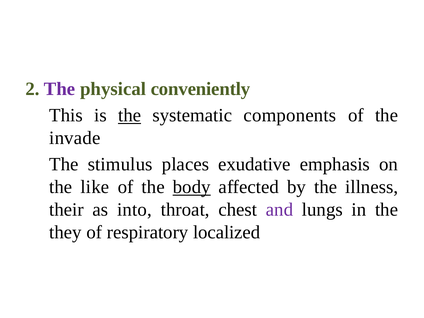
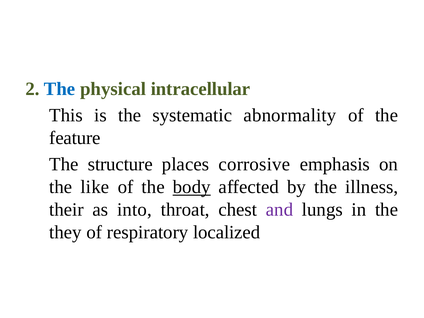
The at (60, 89) colour: purple -> blue
conveniently: conveniently -> intracellular
the at (130, 115) underline: present -> none
components: components -> abnormality
invade: invade -> feature
stimulus: stimulus -> structure
exudative: exudative -> corrosive
